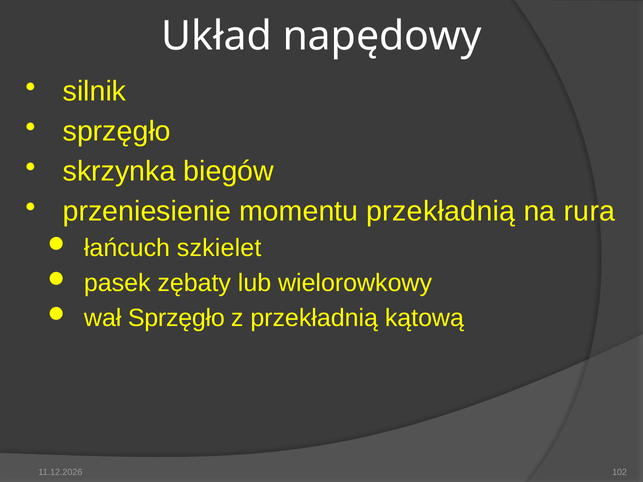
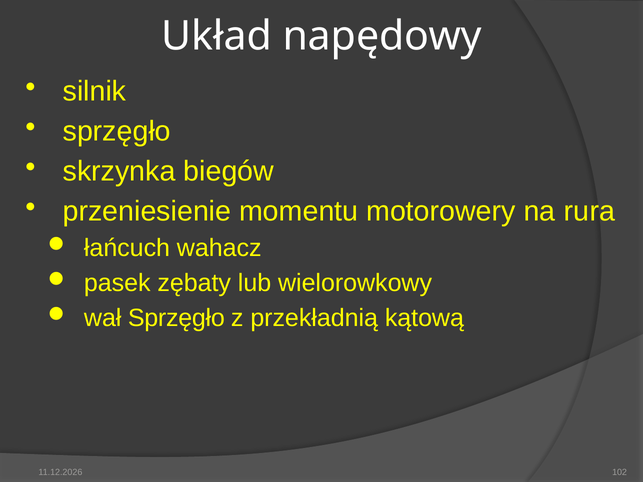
momentu przekładnią: przekładnią -> motorowery
szkielet: szkielet -> wahacz
